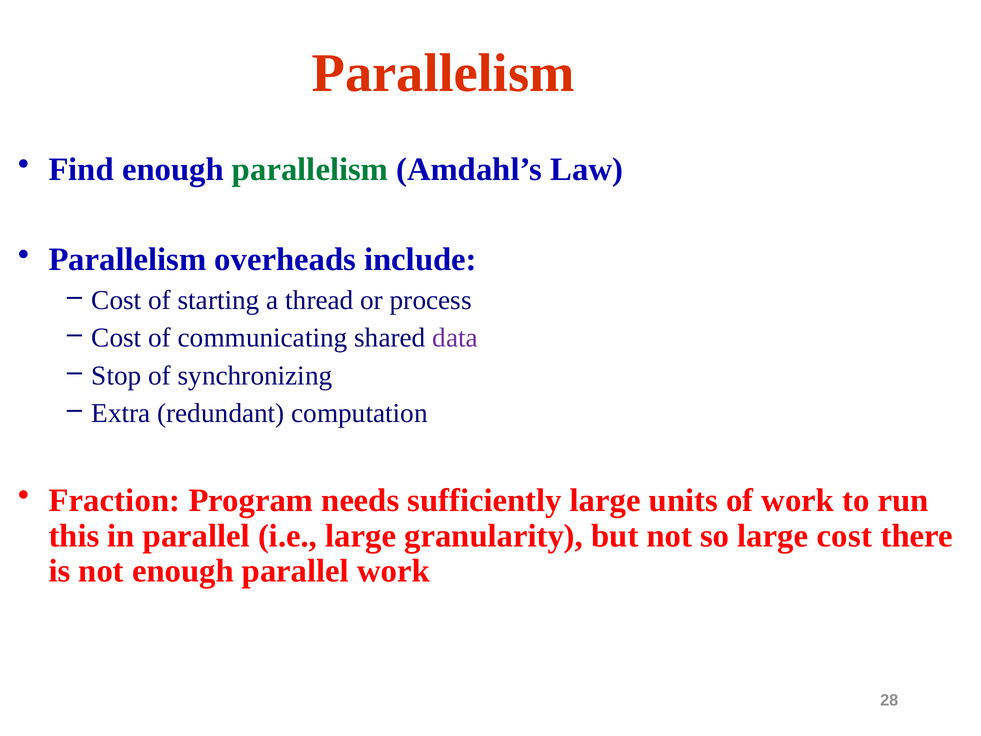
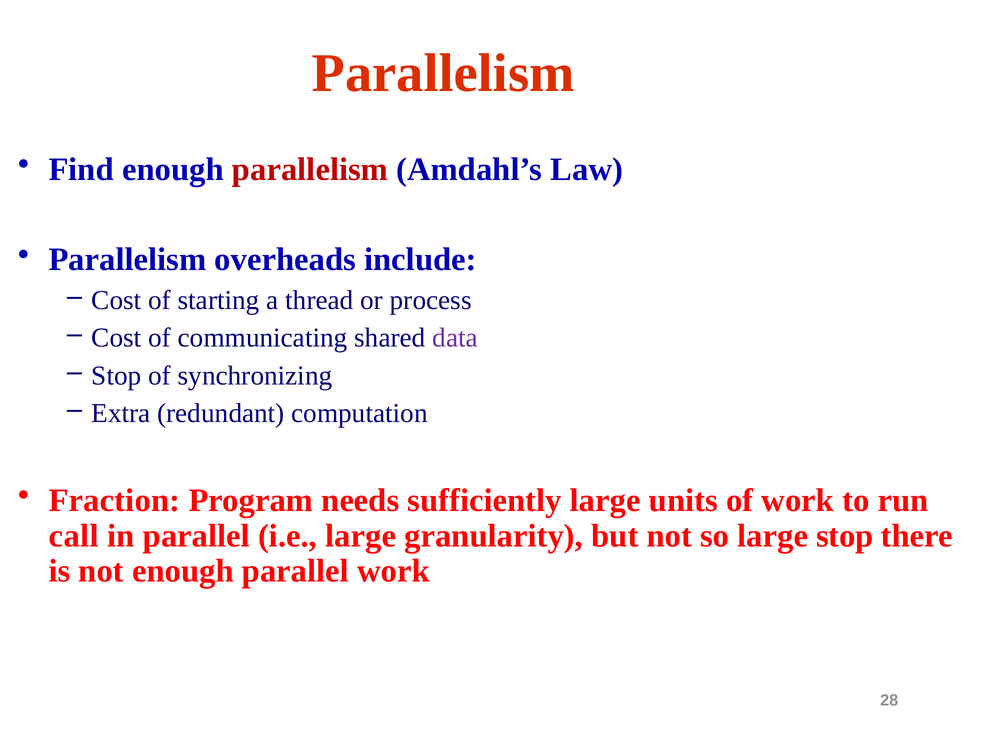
parallelism at (310, 169) colour: green -> red
this: this -> call
large cost: cost -> stop
